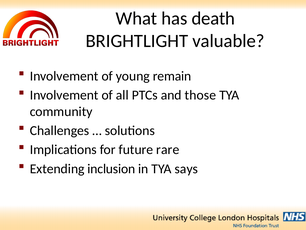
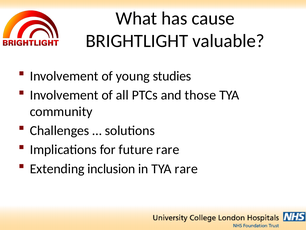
death: death -> cause
remain: remain -> studies
TYA says: says -> rare
